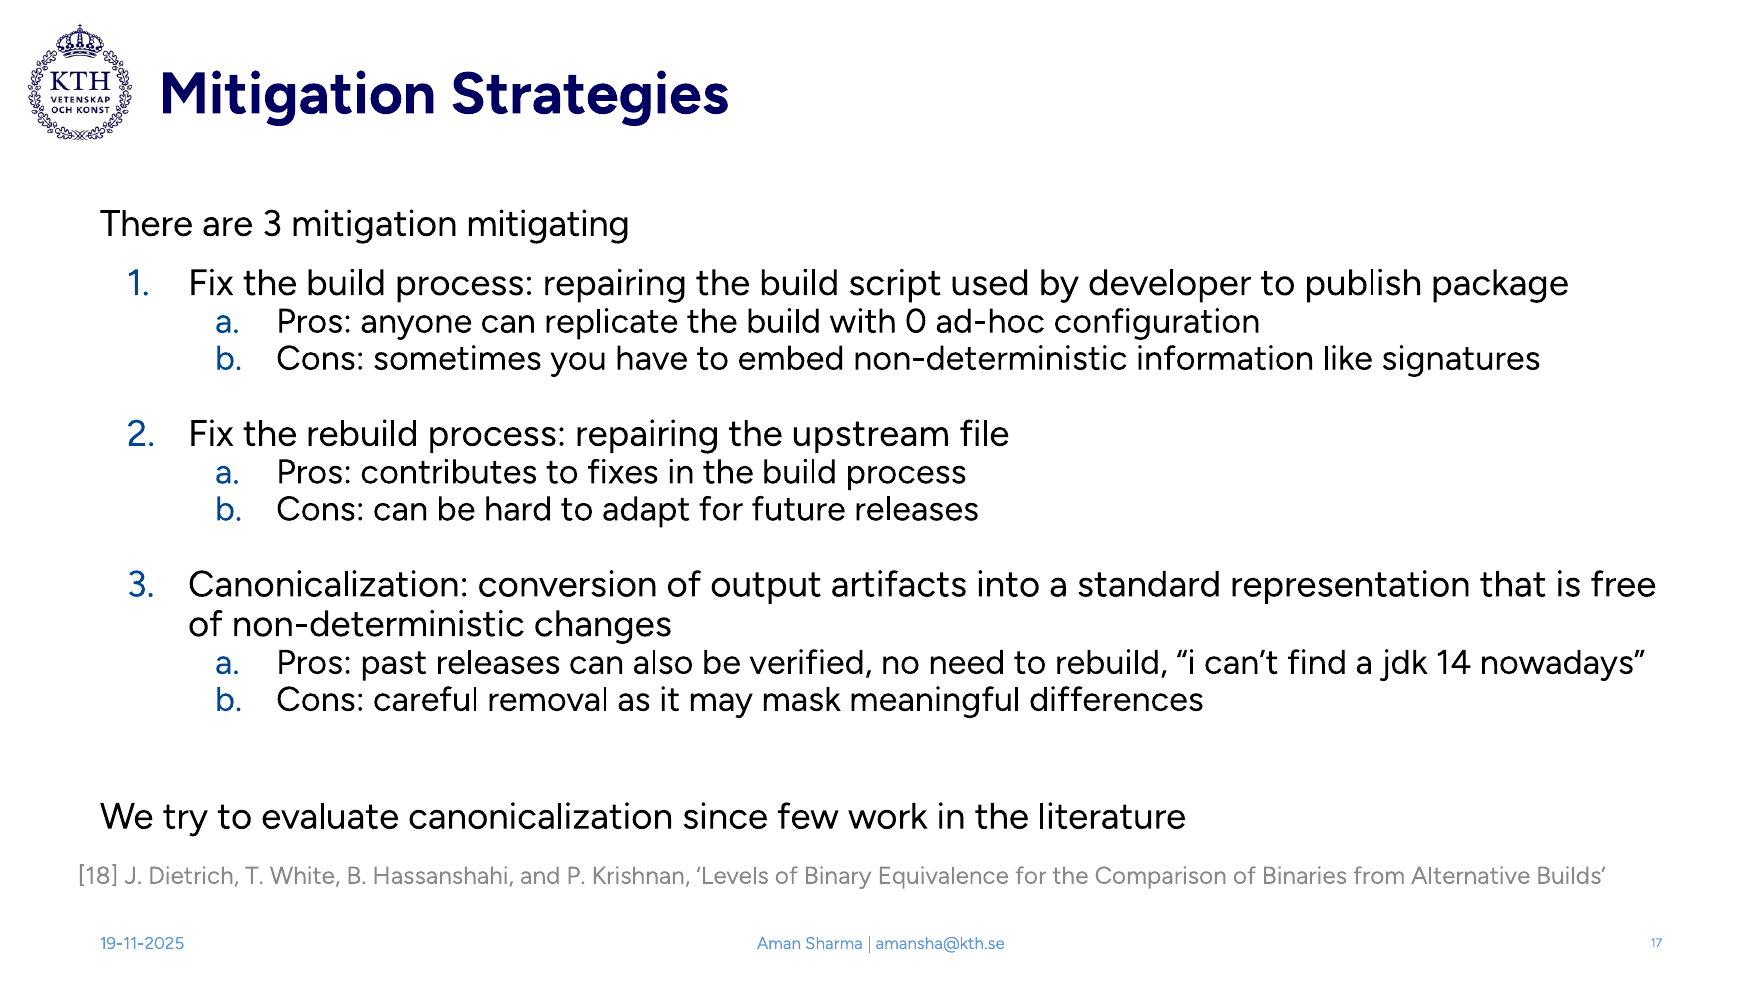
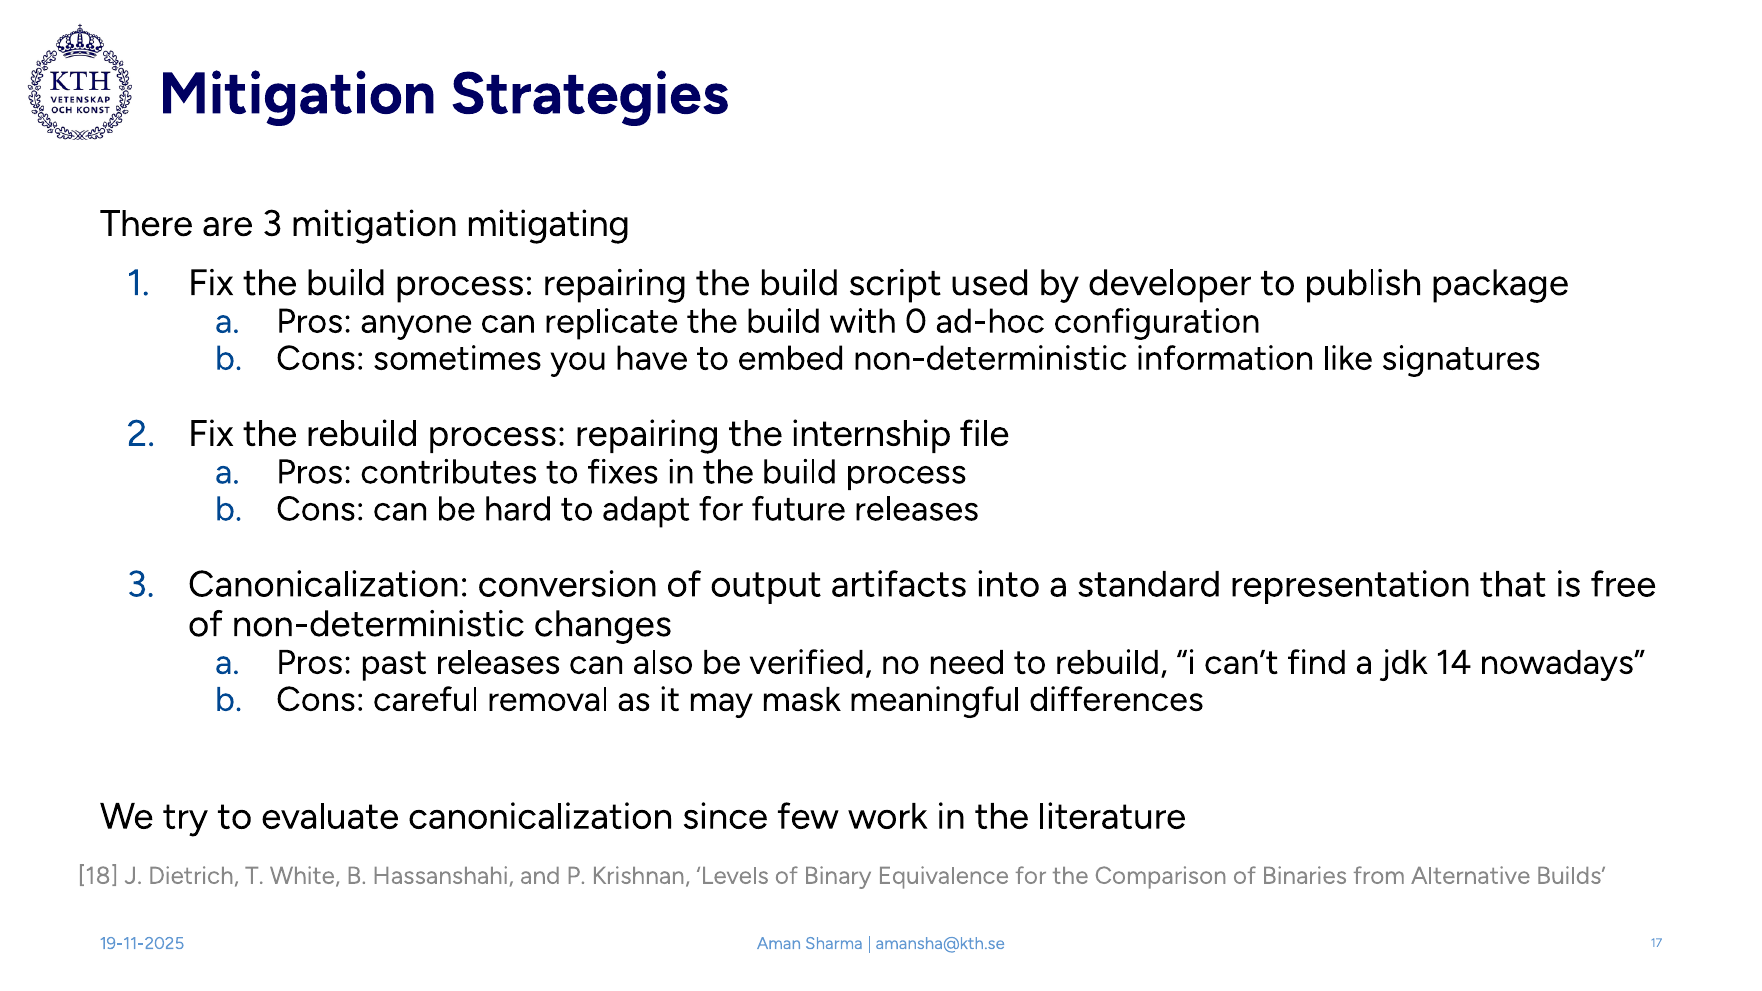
upstream: upstream -> internship
